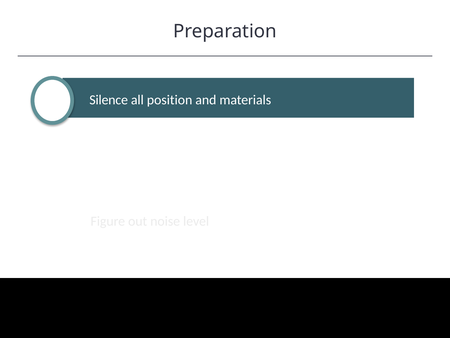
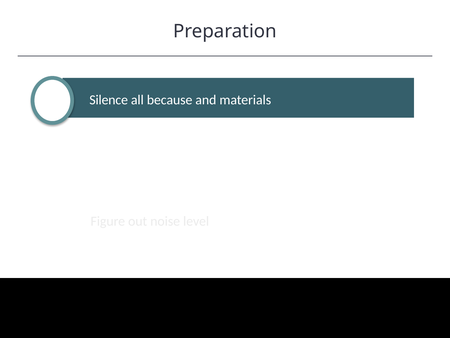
all position: position -> because
